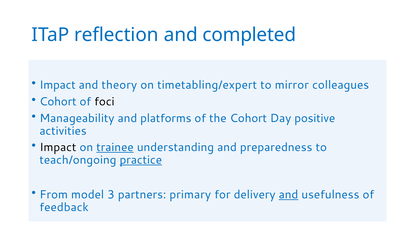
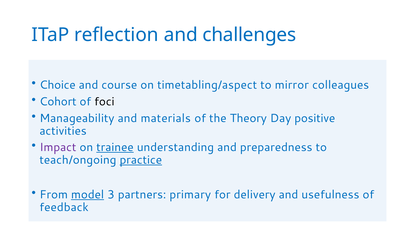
completed: completed -> challenges
Impact at (58, 85): Impact -> Choice
theory: theory -> course
timetabling/expert: timetabling/expert -> timetabling/aspect
platforms: platforms -> materials
the Cohort: Cohort -> Theory
Impact at (58, 147) colour: black -> purple
model underline: none -> present
and at (288, 194) underline: present -> none
